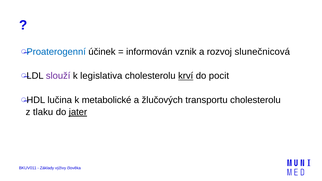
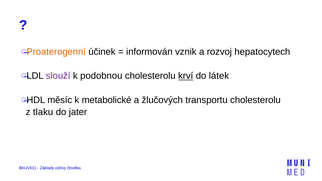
Proaterogenní colour: blue -> orange
slunečnicová: slunečnicová -> hepatocytech
legislativa: legislativa -> podobnou
pocit: pocit -> látek
lučina: lučina -> měsíc
jater underline: present -> none
